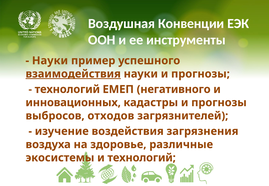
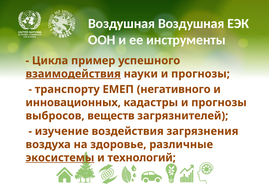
Воздушная Конвенции: Конвенции -> Воздушная
Науки at (50, 61): Науки -> Цикла
технологий at (67, 89): технологий -> транспорту
отходов: отходов -> веществ
экосистемы underline: none -> present
